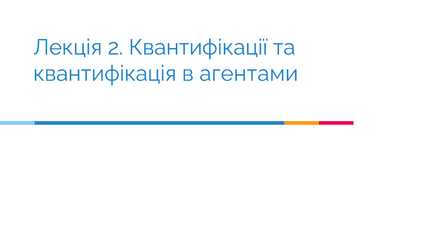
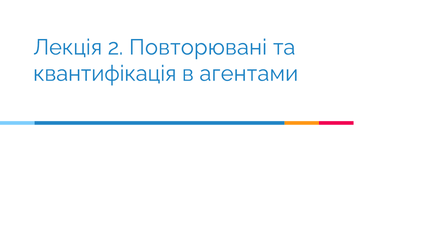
Квантифікації: Квантифікації -> Повторювані
